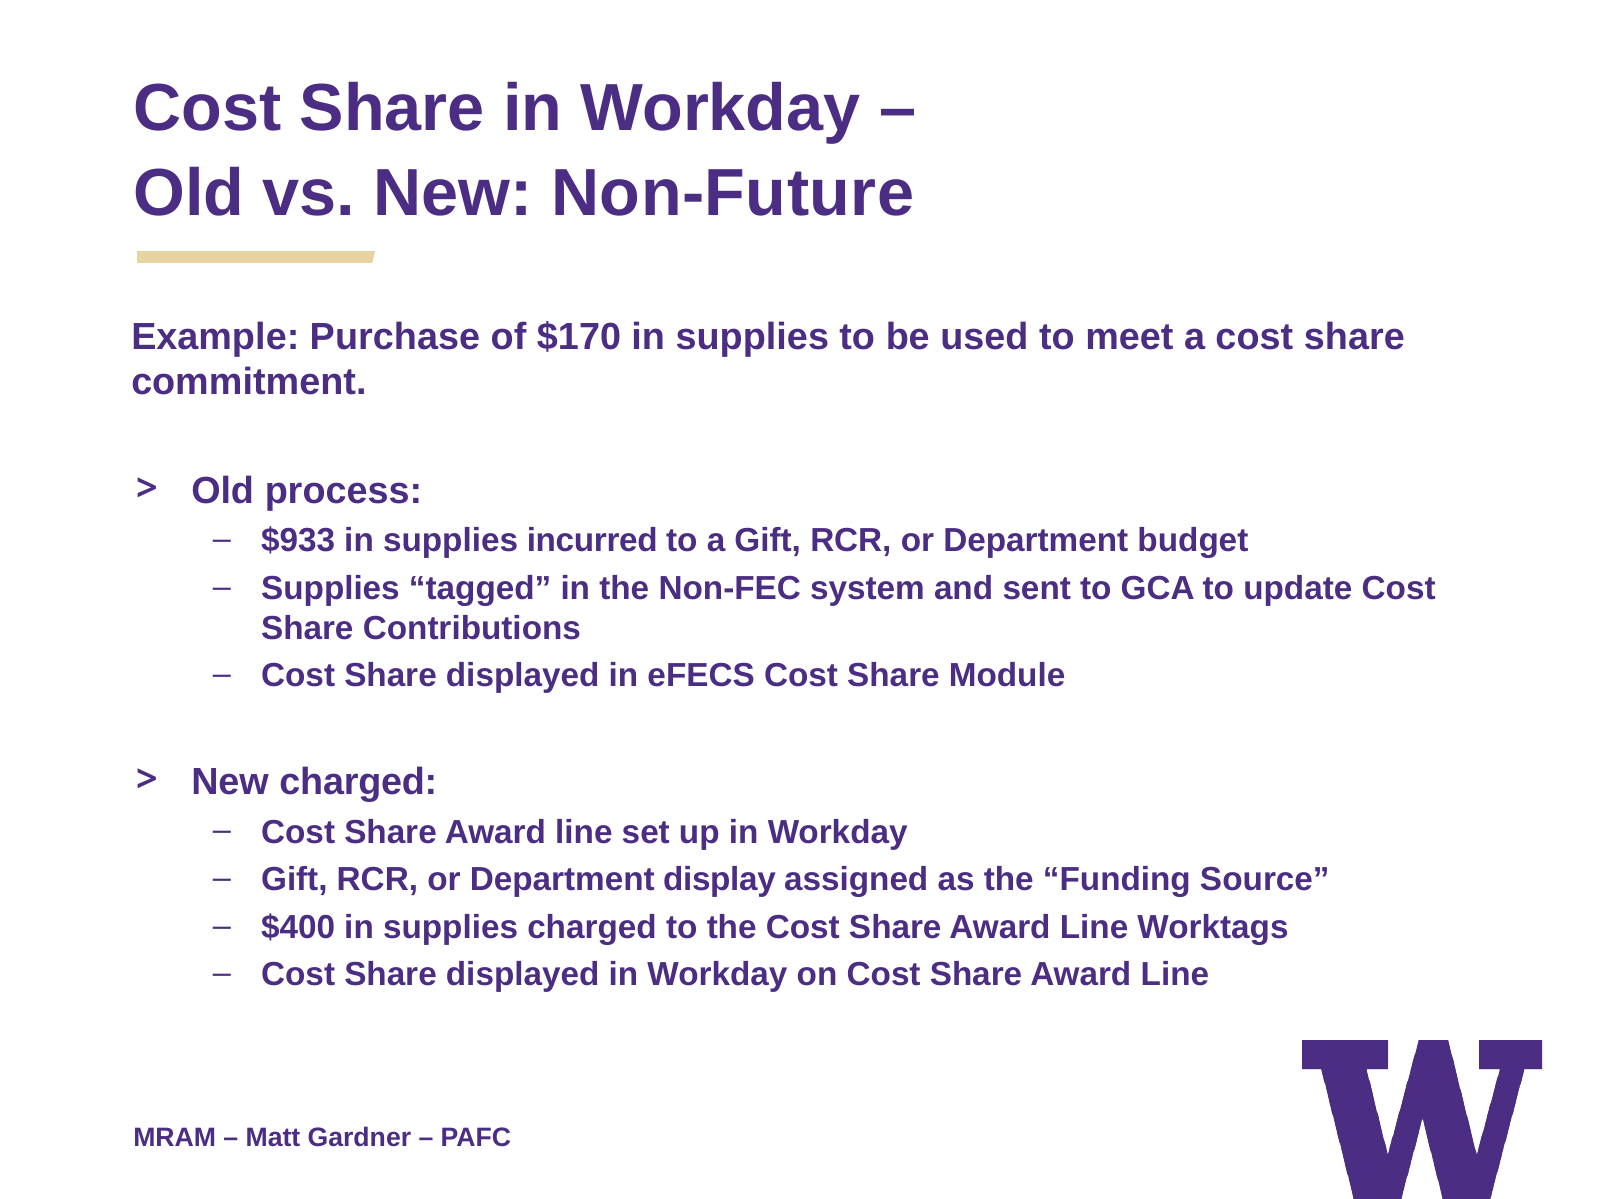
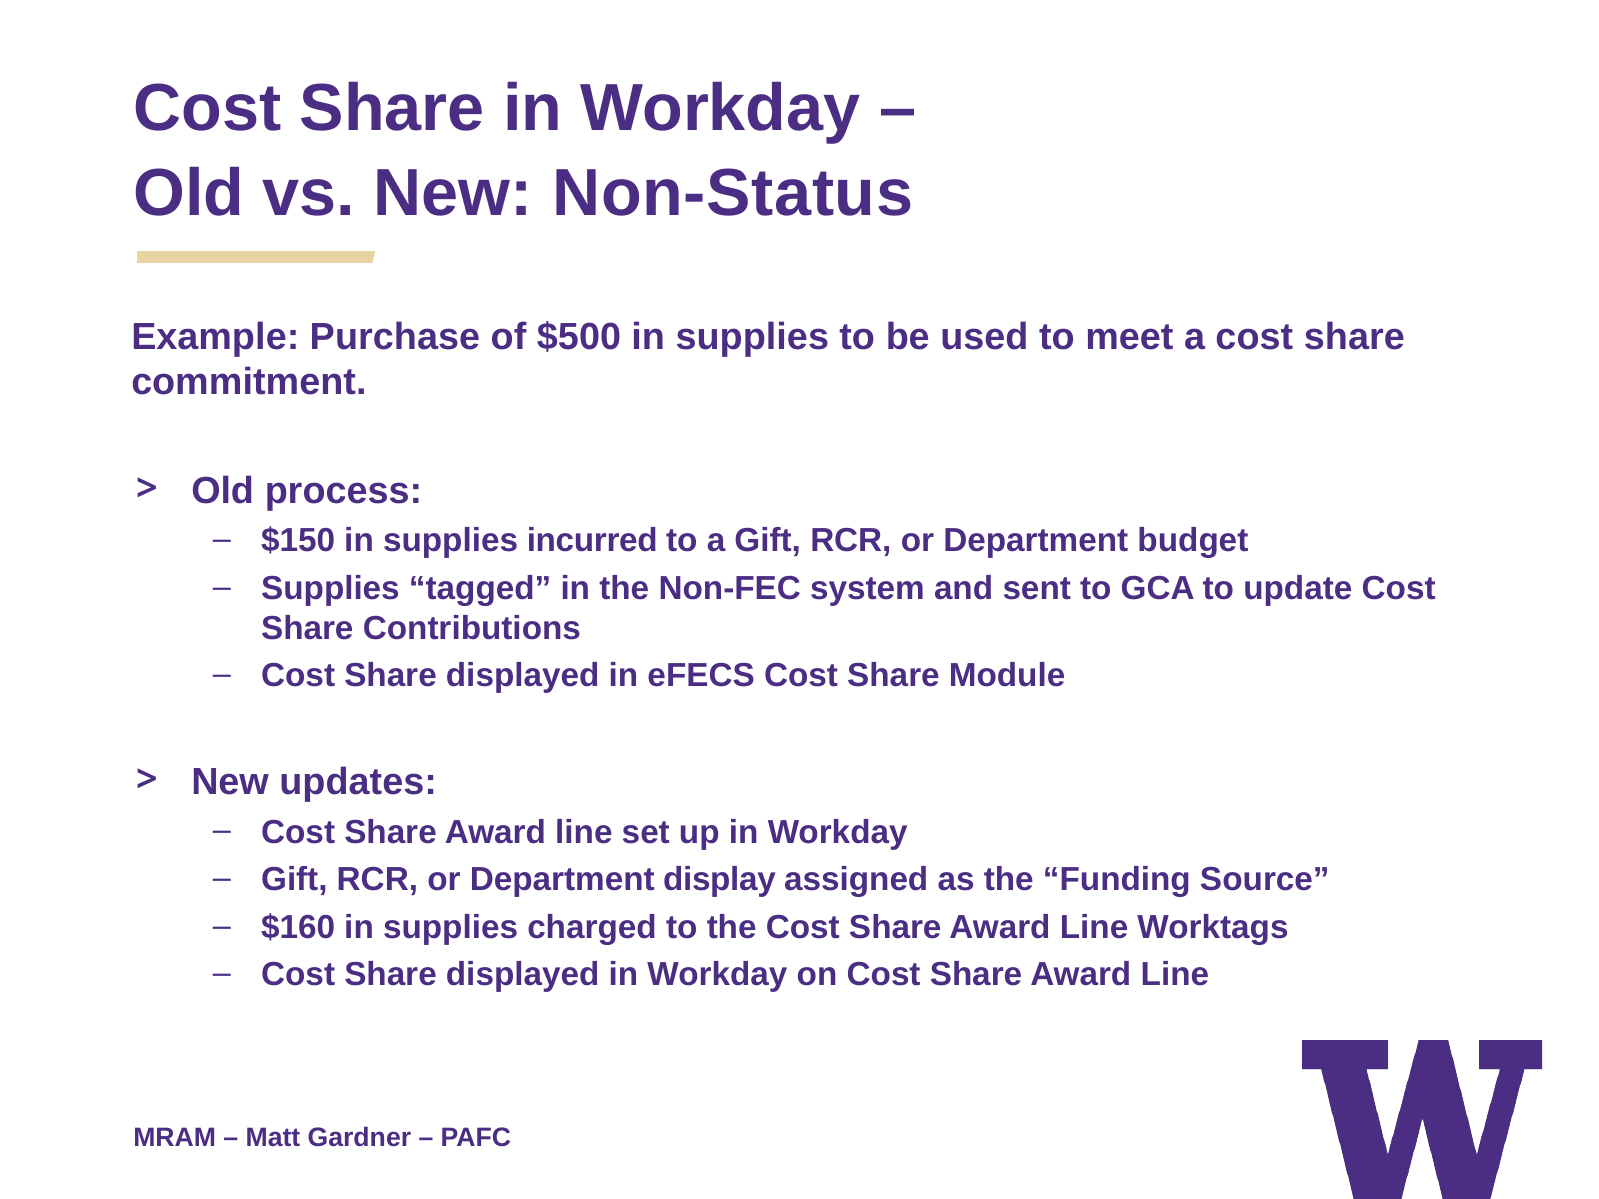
Non-Future: Non-Future -> Non-Status
$170: $170 -> $500
$933: $933 -> $150
New charged: charged -> updates
$400: $400 -> $160
